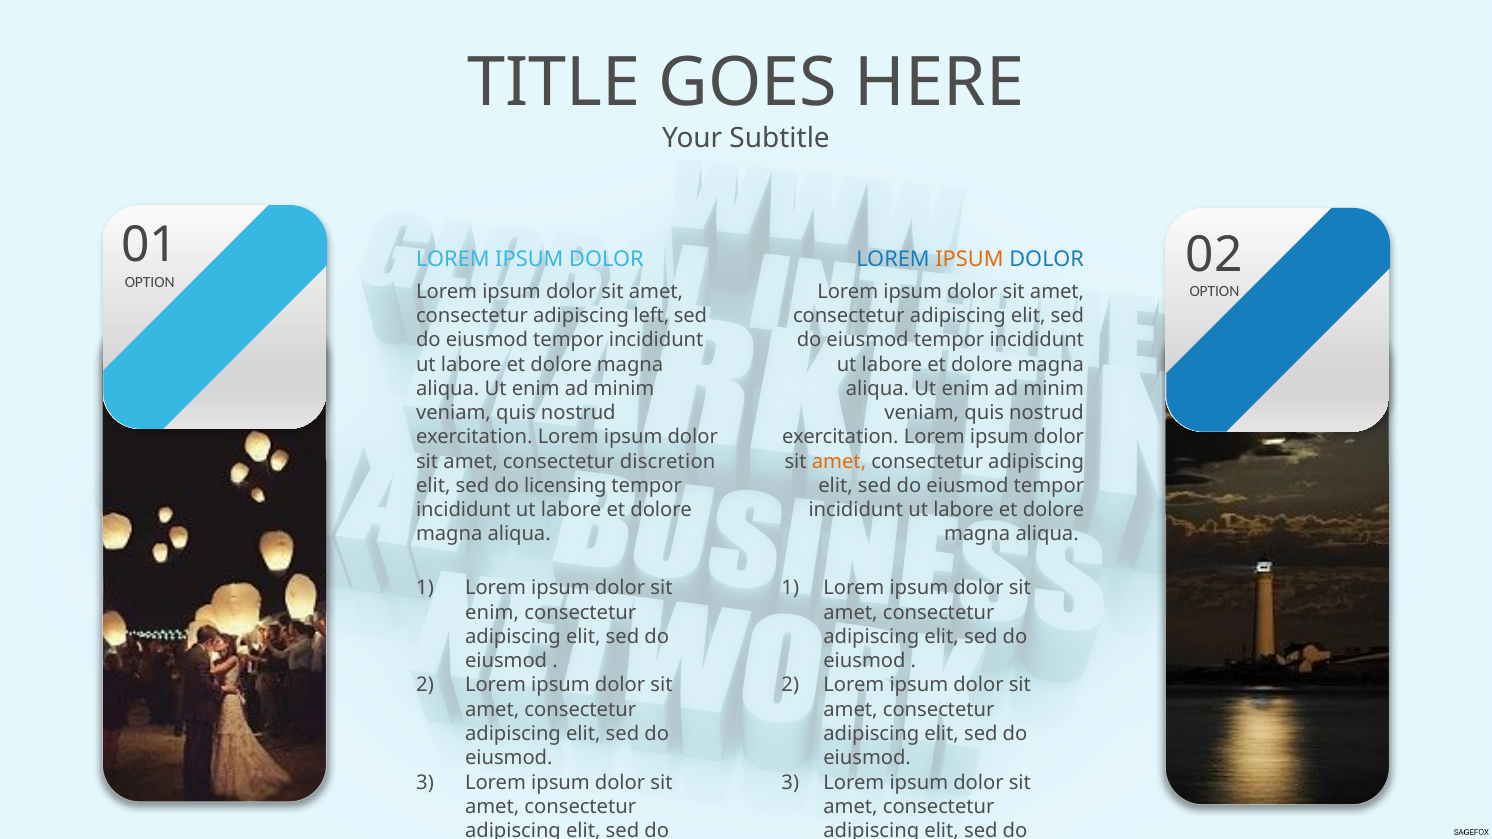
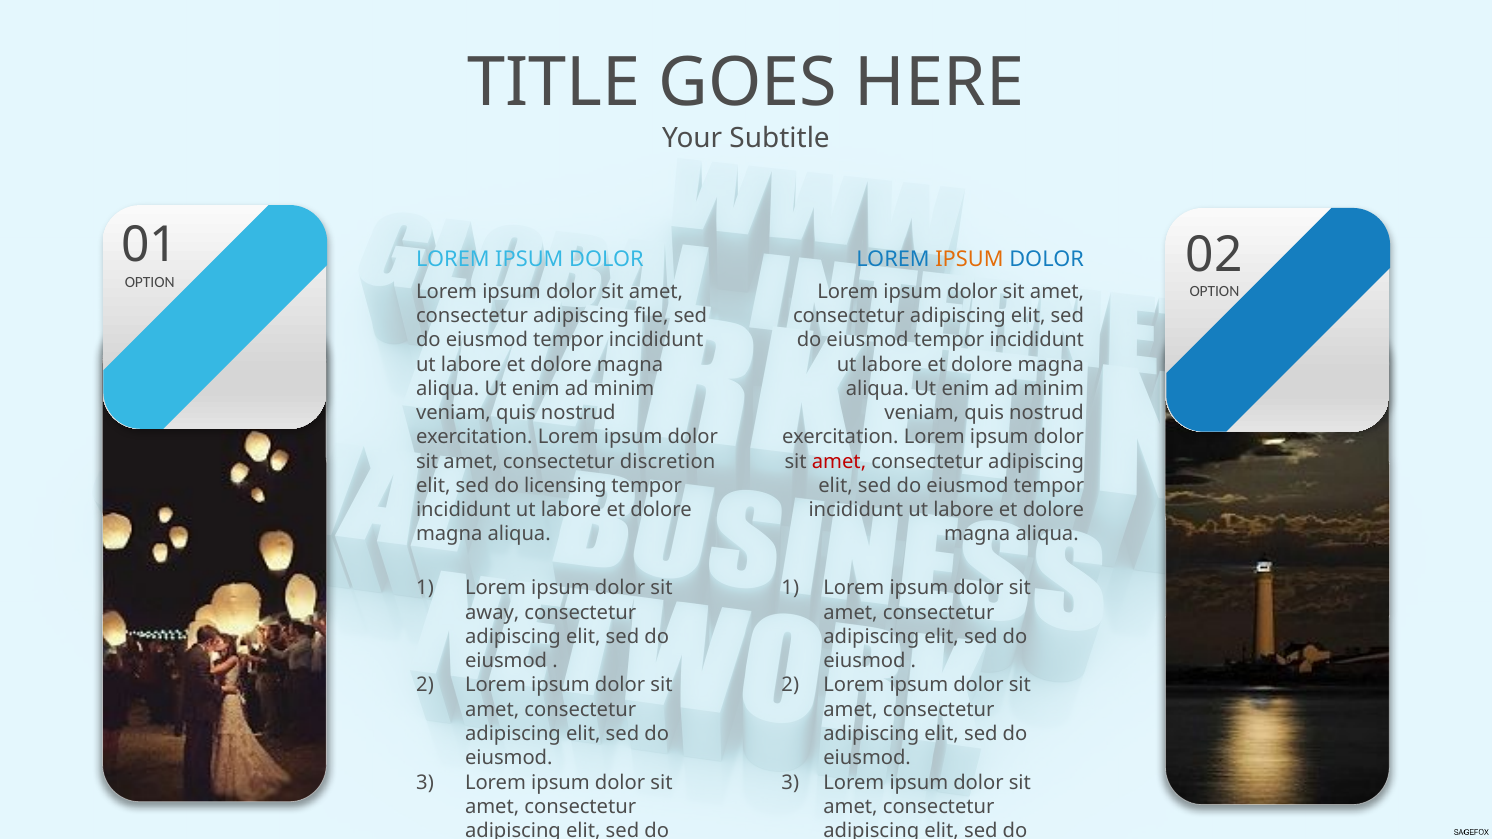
left: left -> file
amet at (839, 462) colour: orange -> red
enim at (492, 613): enim -> away
